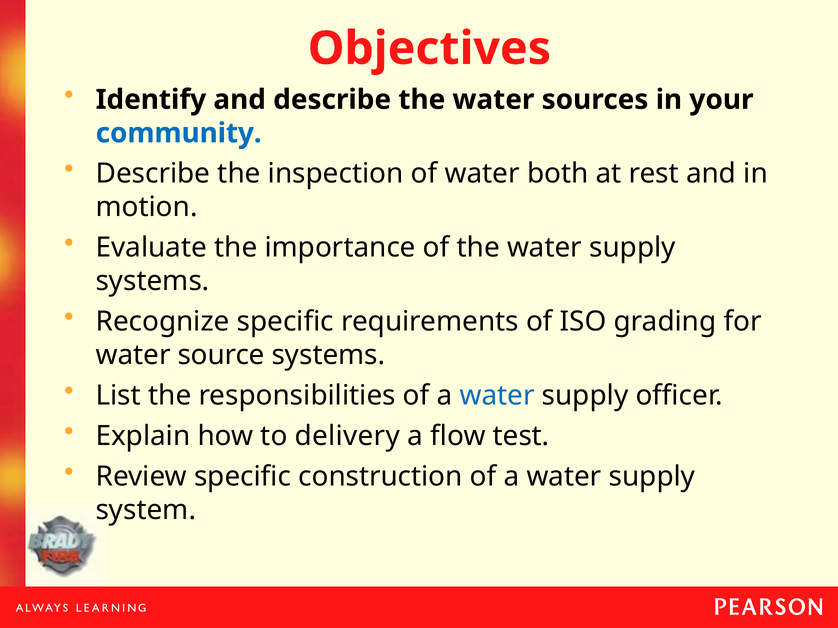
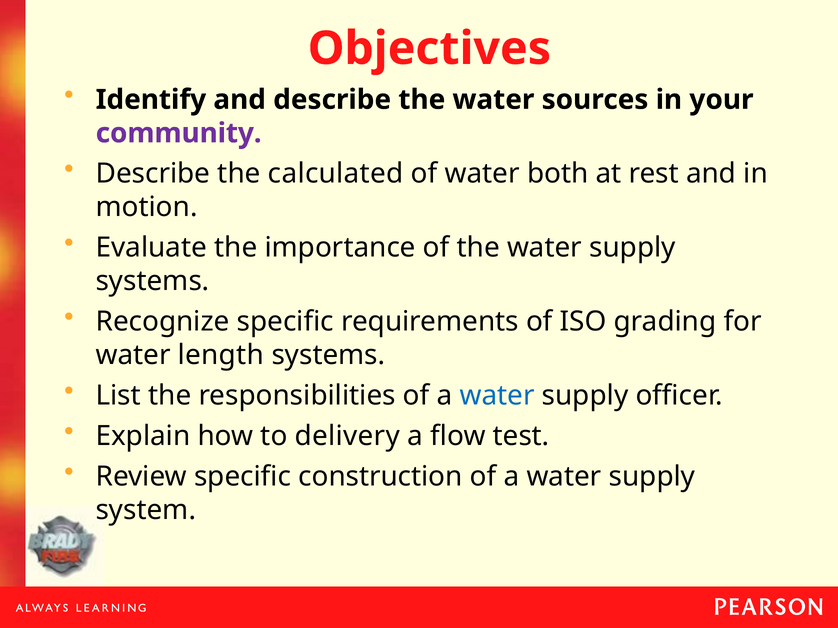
community colour: blue -> purple
inspection: inspection -> calculated
source: source -> length
